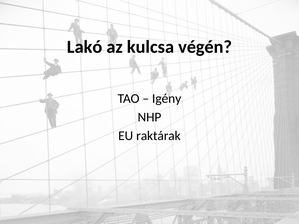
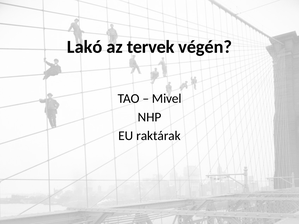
kulcsa: kulcsa -> tervek
Igény: Igény -> Mivel
